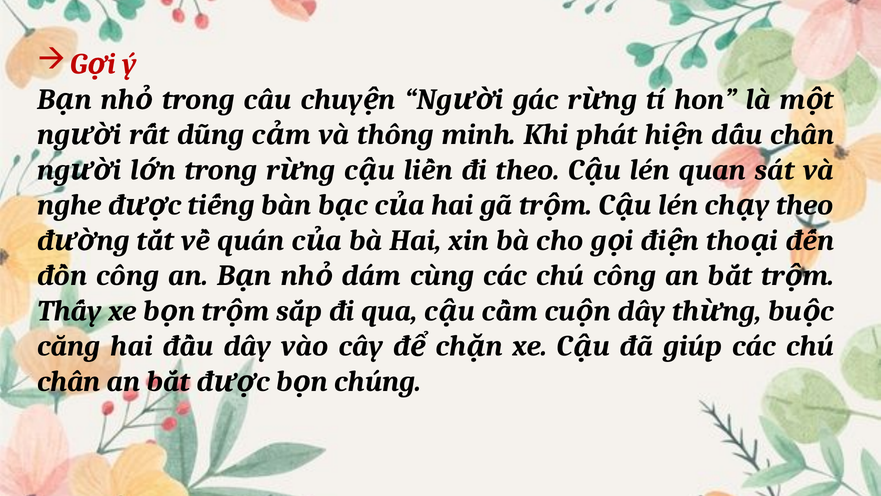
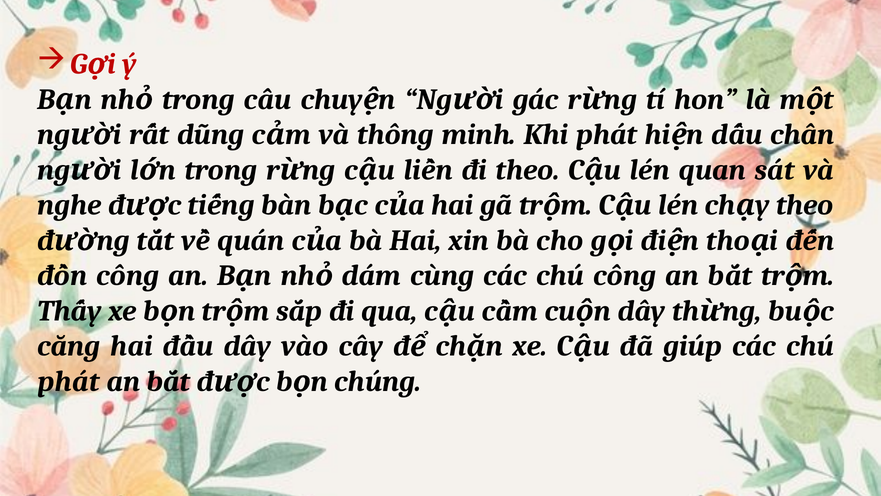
chân at (69, 381): chân -> phát
